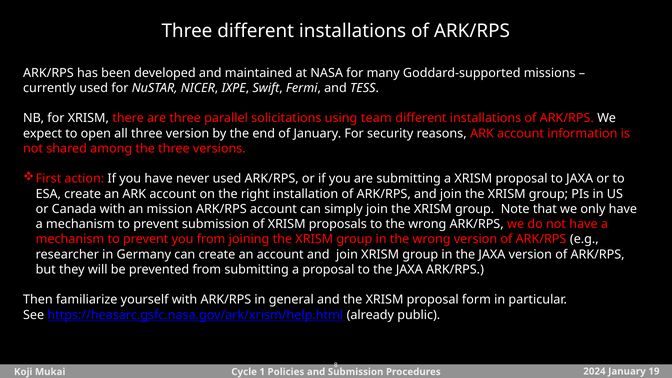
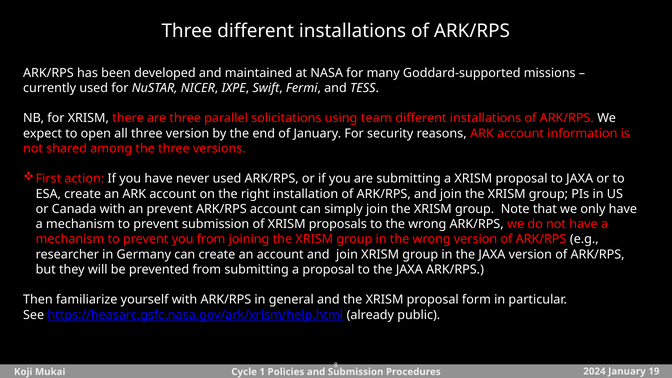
an mission: mission -> prevent
